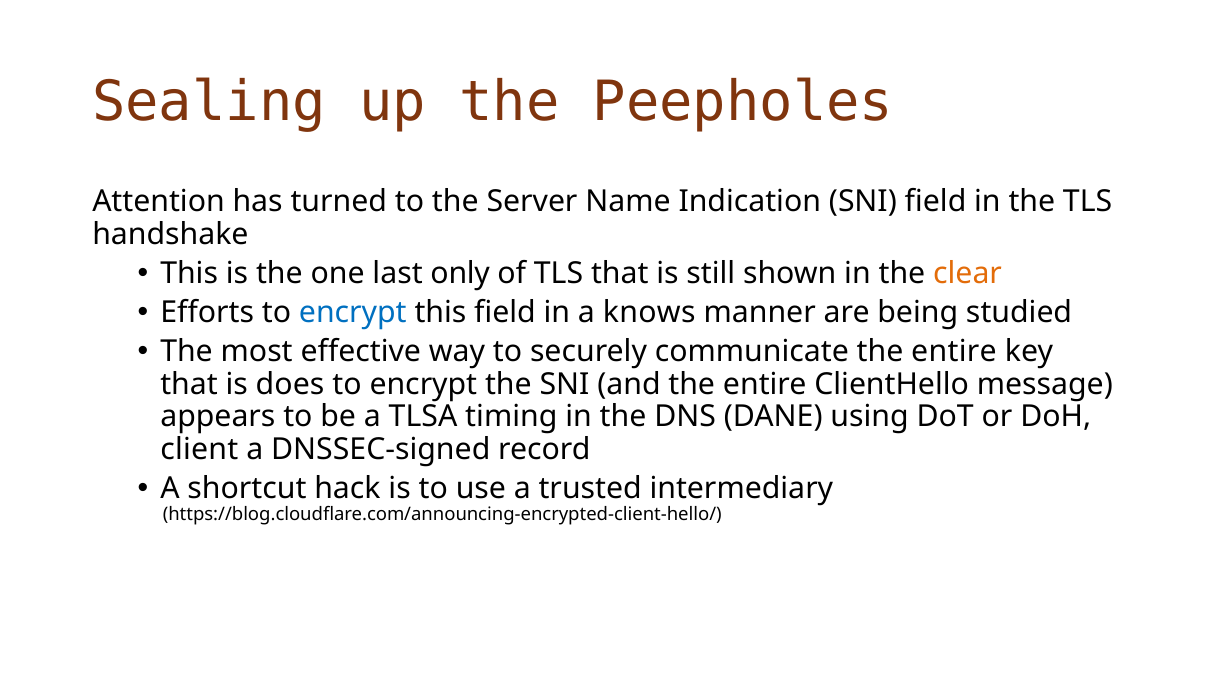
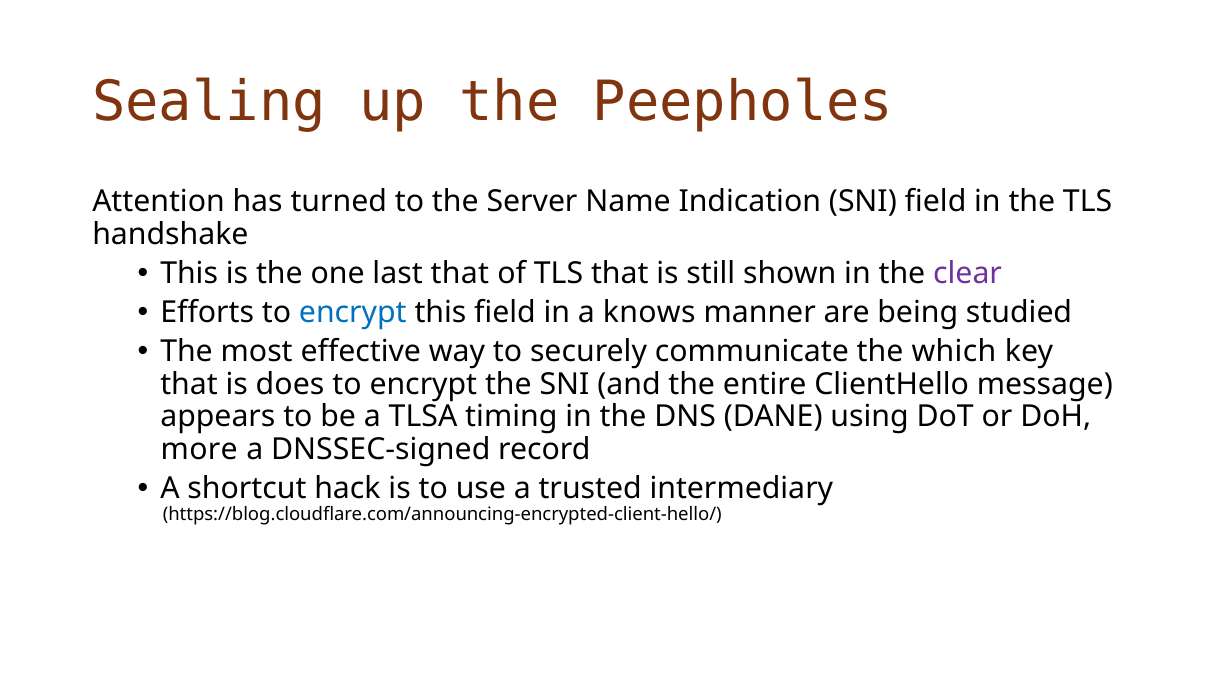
last only: only -> that
clear colour: orange -> purple
communicate the entire: entire -> which
client: client -> more
